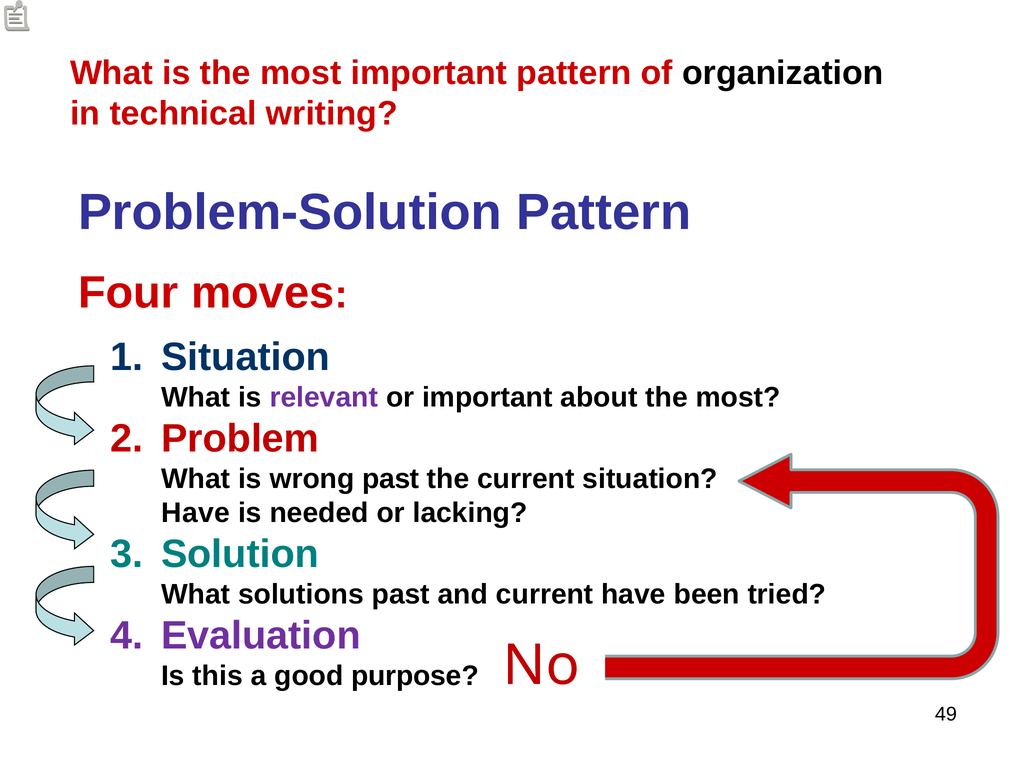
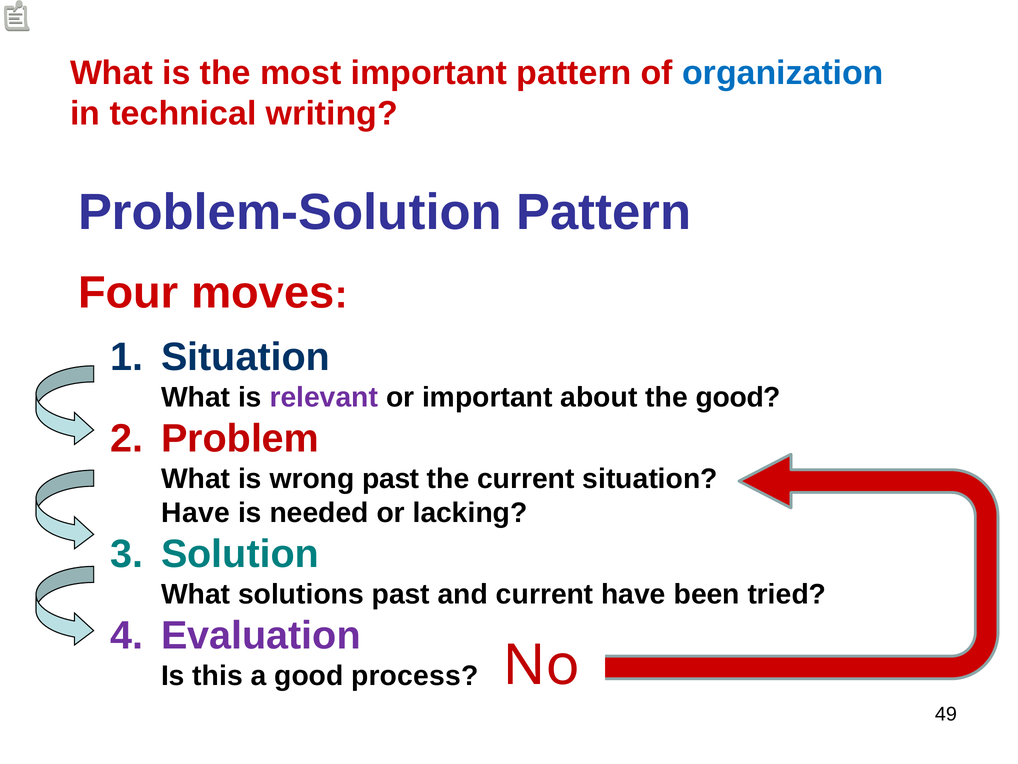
organization colour: black -> blue
about the most: most -> good
purpose: purpose -> process
